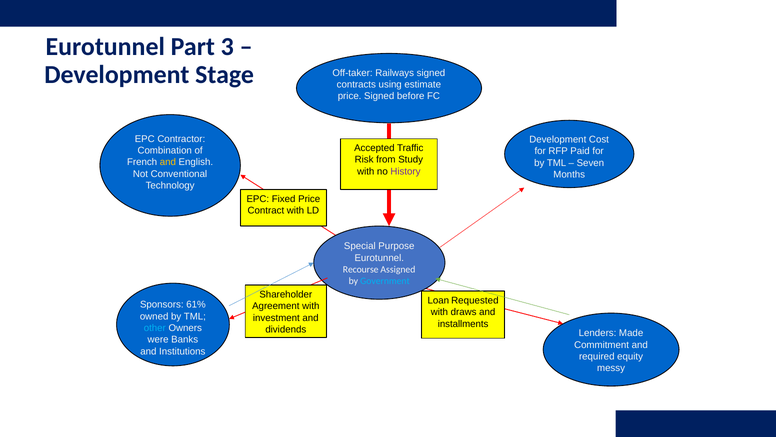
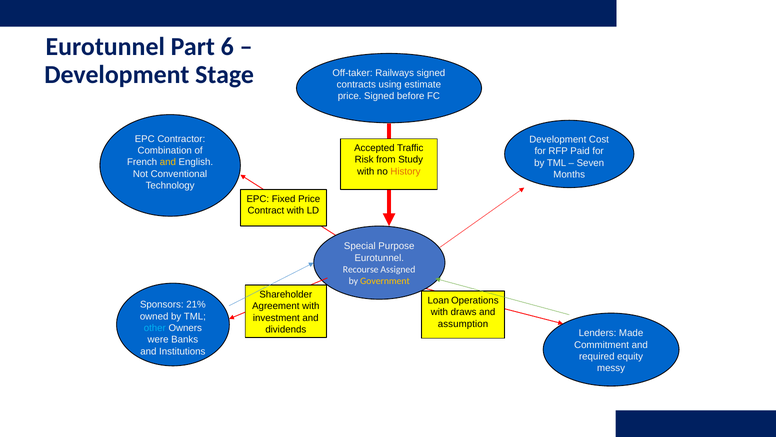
3: 3 -> 6
History colour: purple -> orange
Government colour: light blue -> yellow
Requested: Requested -> Operations
61%: 61% -> 21%
installments: installments -> assumption
